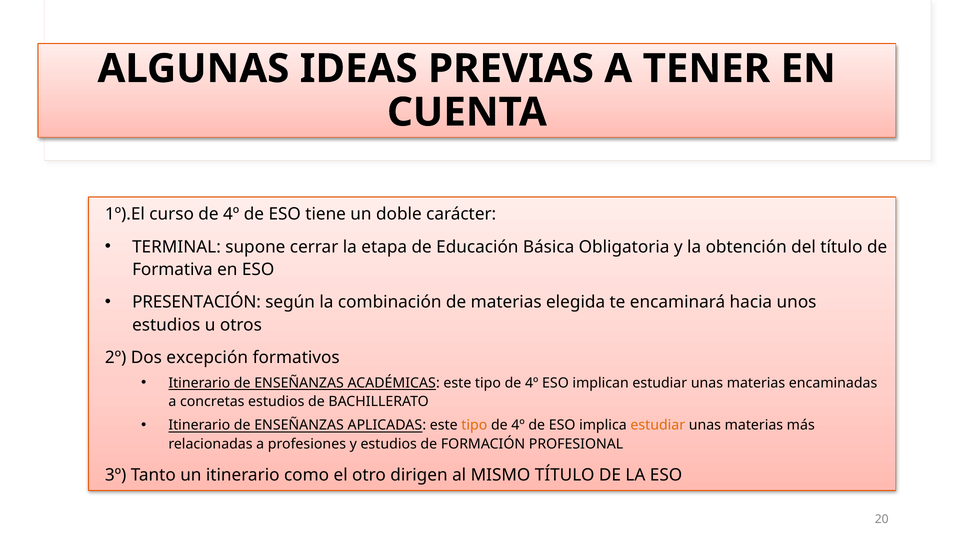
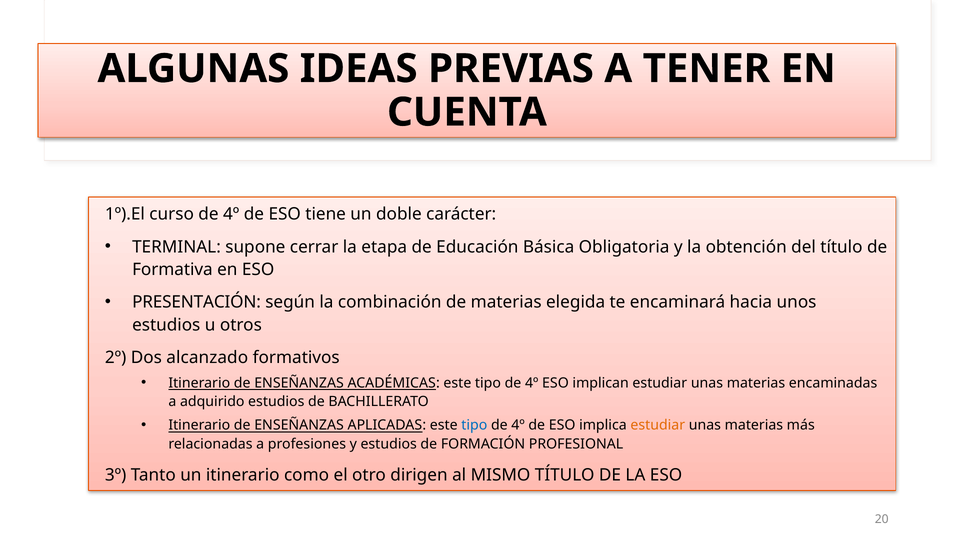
excepción: excepción -> alcanzado
concretas: concretas -> adquirido
tipo at (474, 425) colour: orange -> blue
